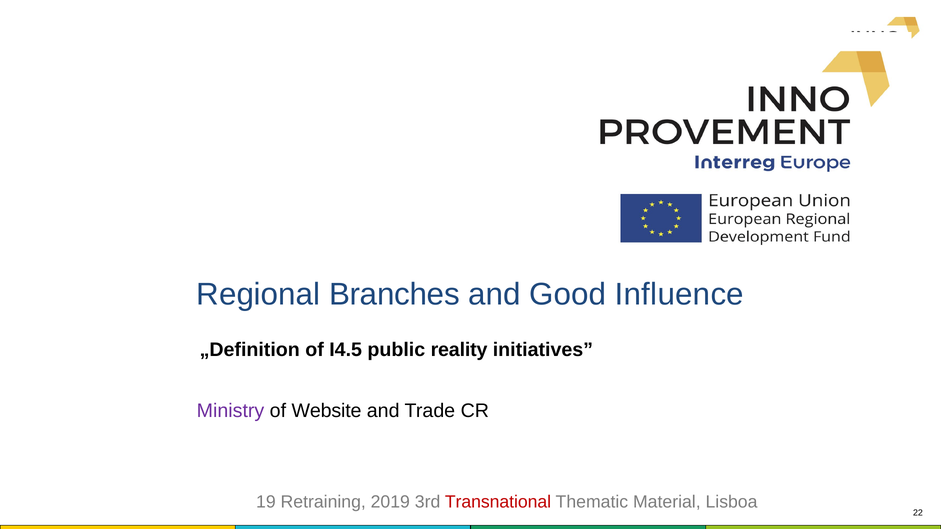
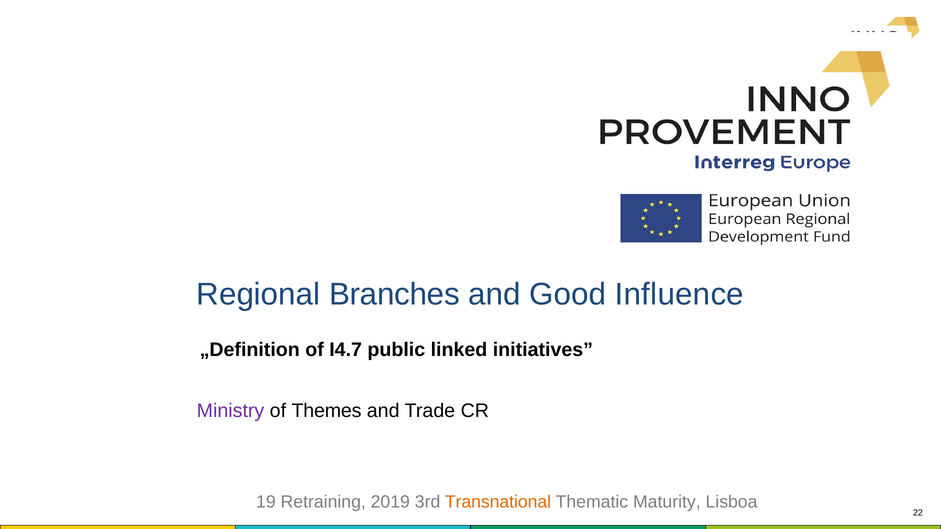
I4.5: I4.5 -> I4.7
reality: reality -> linked
Website: Website -> Themes
Transnational colour: red -> orange
Material: Material -> Maturity
